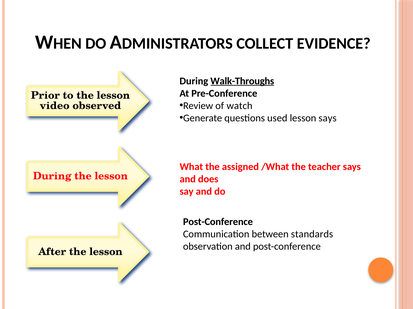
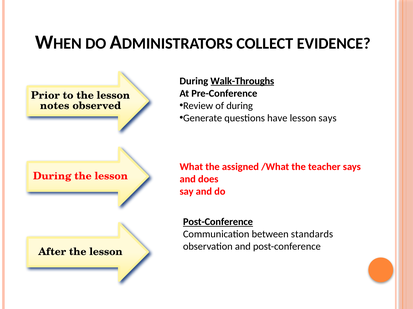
of watch: watch -> during
video: video -> notes
used: used -> have
Post-Conference at (218, 222) underline: none -> present
